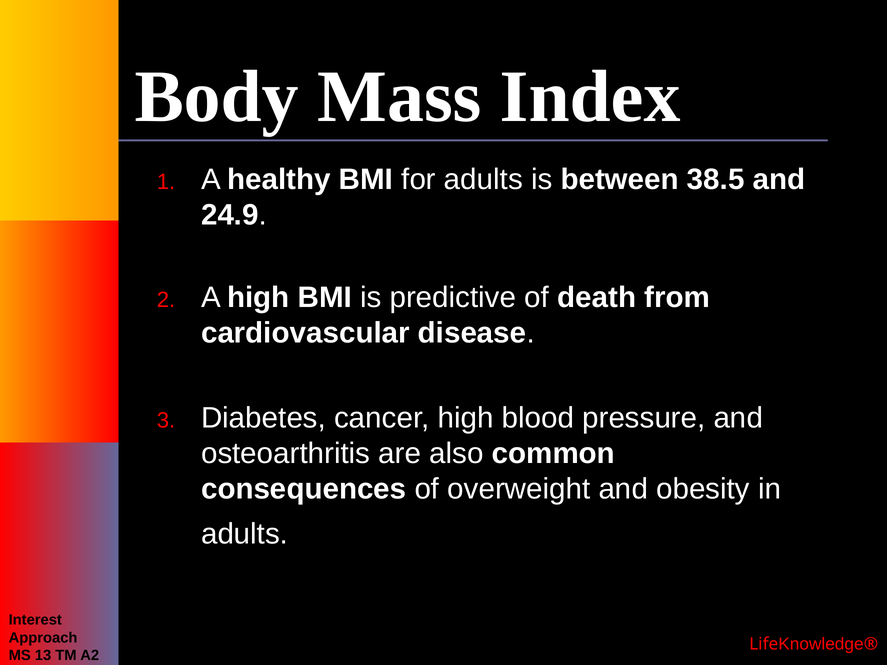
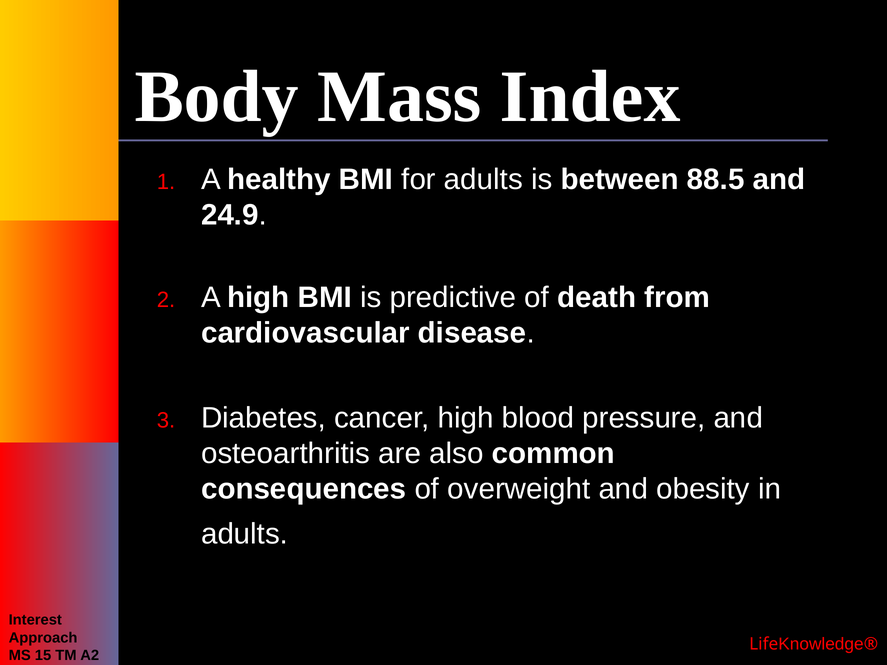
38.5: 38.5 -> 88.5
13: 13 -> 15
